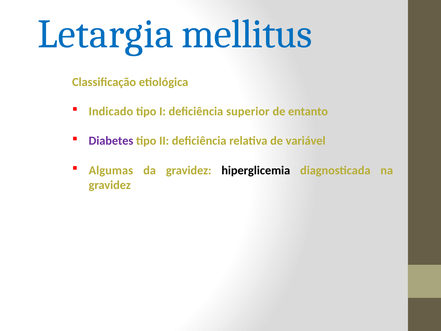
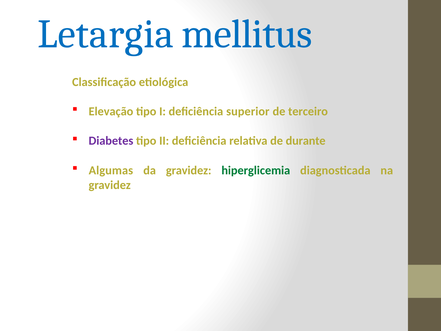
Indicado: Indicado -> Elevação
entanto: entanto -> terceiro
variável: variável -> durante
hiperglicemia colour: black -> green
